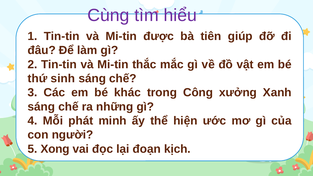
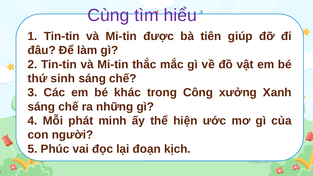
Xong: Xong -> Phúc
